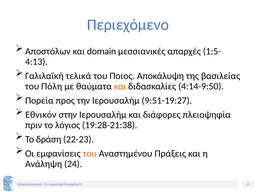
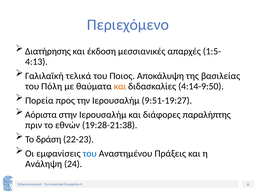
Αποστόλων: Αποστόλων -> Διατήρησης
domain: domain -> έκδοση
Εθνικόν: Εθνικόν -> Αόριστα
πλειοψηφία: πλειοψηφία -> παραλήπτης
λόγιος: λόγιος -> εθνών
του at (90, 153) colour: orange -> blue
